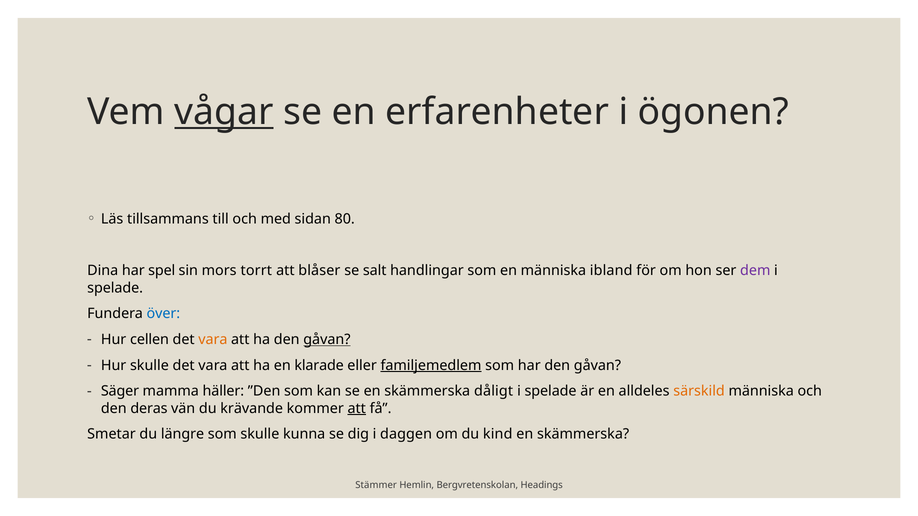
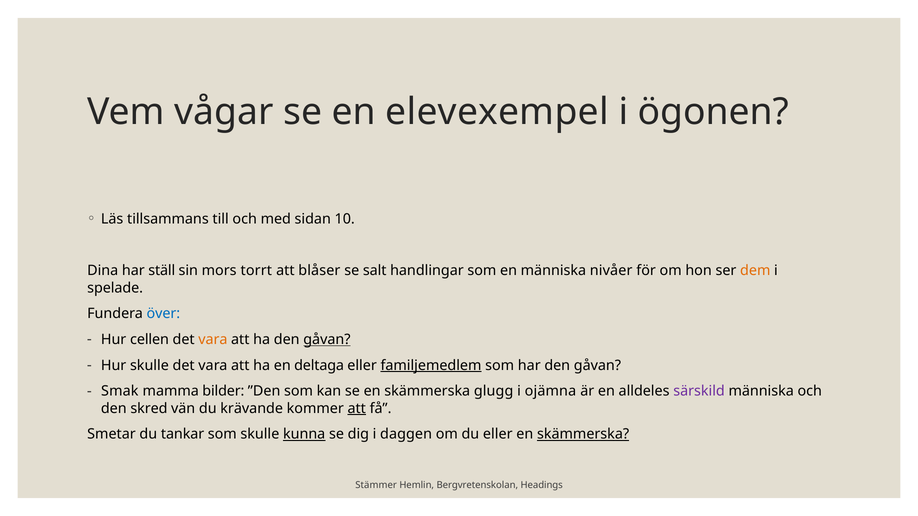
vågar underline: present -> none
erfarenheter: erfarenheter -> elevexempel
80: 80 -> 10
spel: spel -> ställ
ibland: ibland -> nivåer
dem colour: purple -> orange
klarade: klarade -> deltaga
Säger: Säger -> Smak
häller: häller -> bilder
dåligt: dåligt -> glugg
spelade at (551, 391): spelade -> ojämna
särskild colour: orange -> purple
deras: deras -> skred
längre: längre -> tankar
kunna underline: none -> present
du kind: kind -> eller
skämmerska at (583, 434) underline: none -> present
